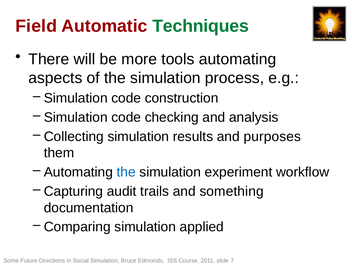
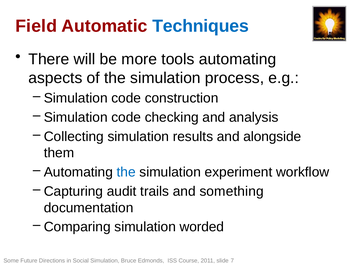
Techniques colour: green -> blue
purposes: purposes -> alongside
applied: applied -> worded
